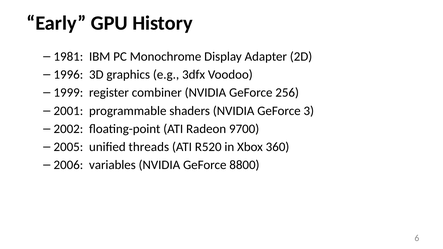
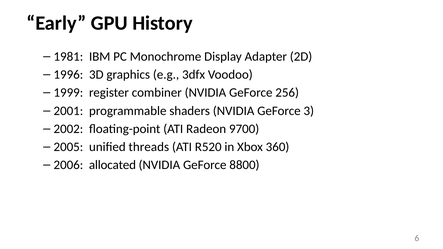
variables: variables -> allocated
